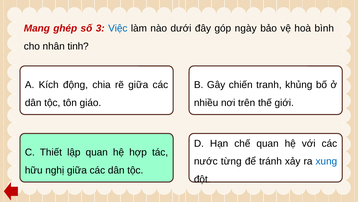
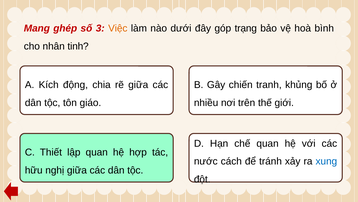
Việc colour: blue -> orange
ngày: ngày -> trạng
từng: từng -> cách
